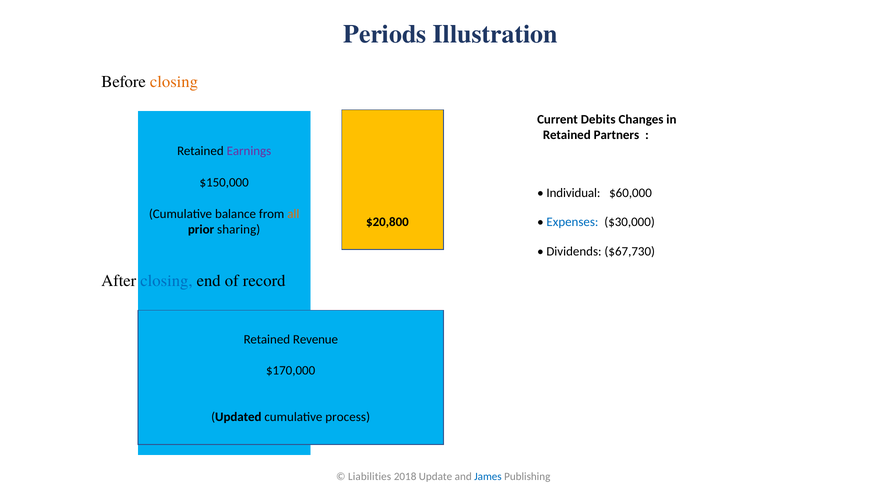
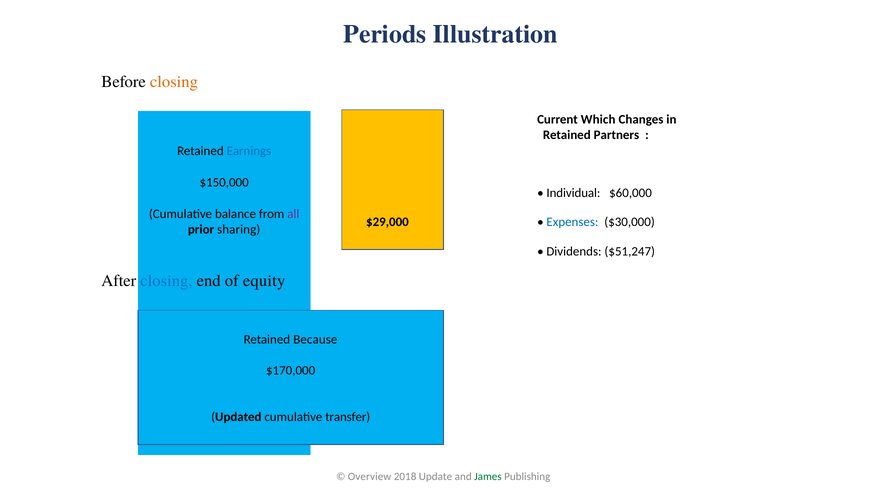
Debits: Debits -> Which
Earnings colour: purple -> blue
all colour: orange -> purple
$20,800: $20,800 -> $29,000
$67,730: $67,730 -> $51,247
record: record -> equity
Revenue: Revenue -> Because
process: process -> transfer
Liabilities: Liabilities -> Overview
James colour: blue -> green
